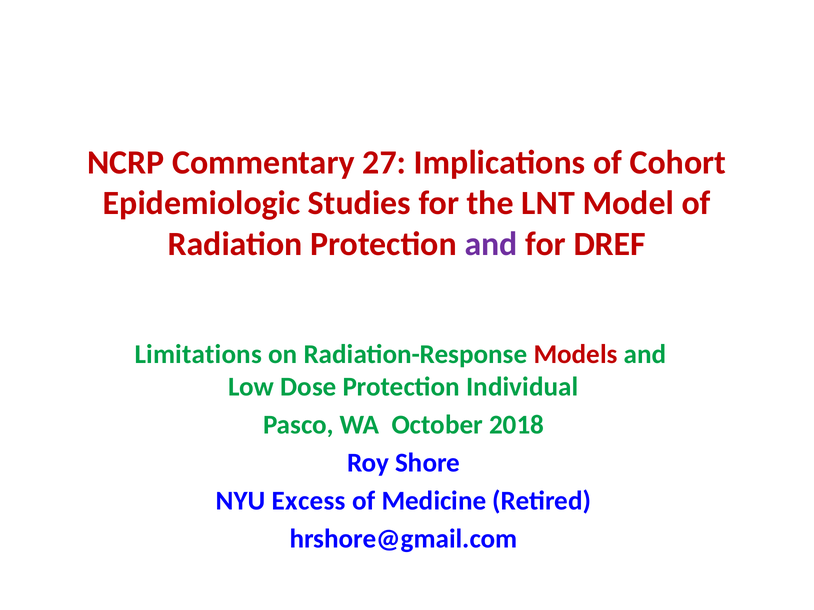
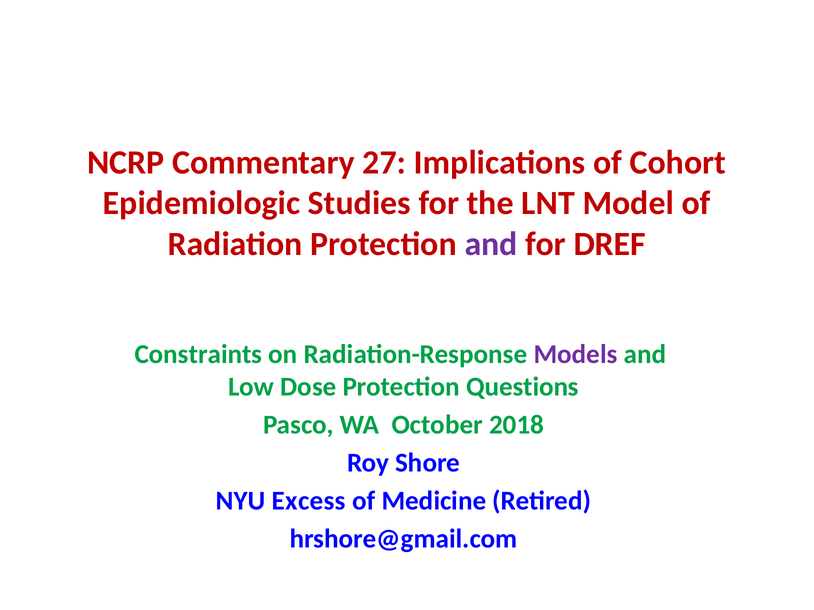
Limitations: Limitations -> Constraints
Models colour: red -> purple
Individual: Individual -> Questions
